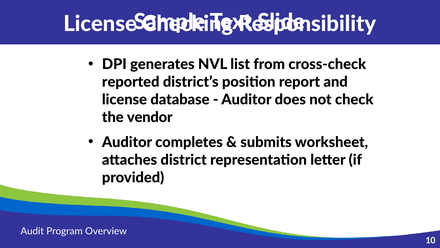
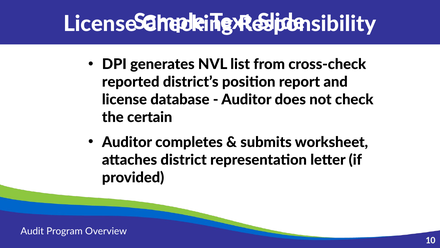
vendor: vendor -> certain
